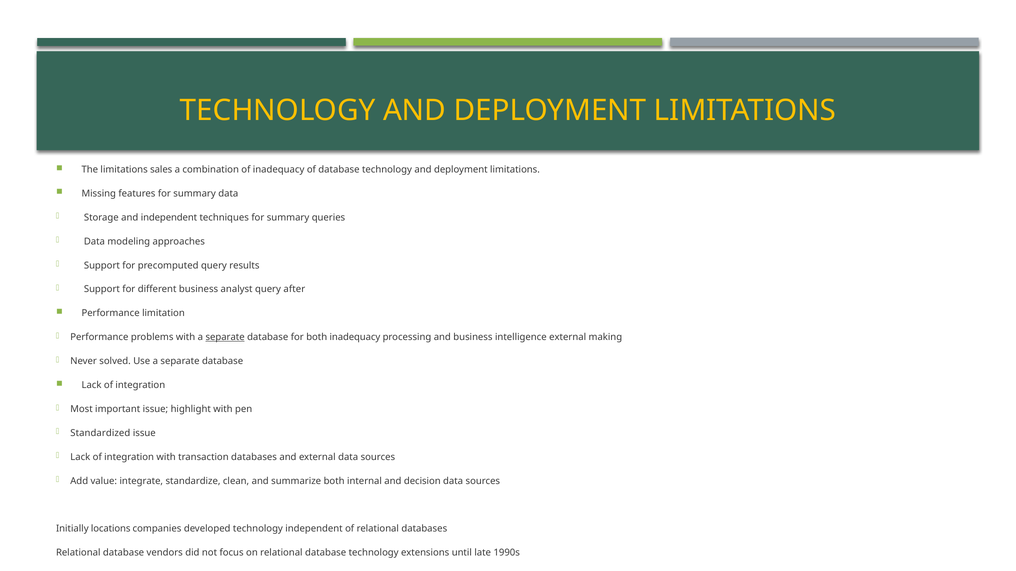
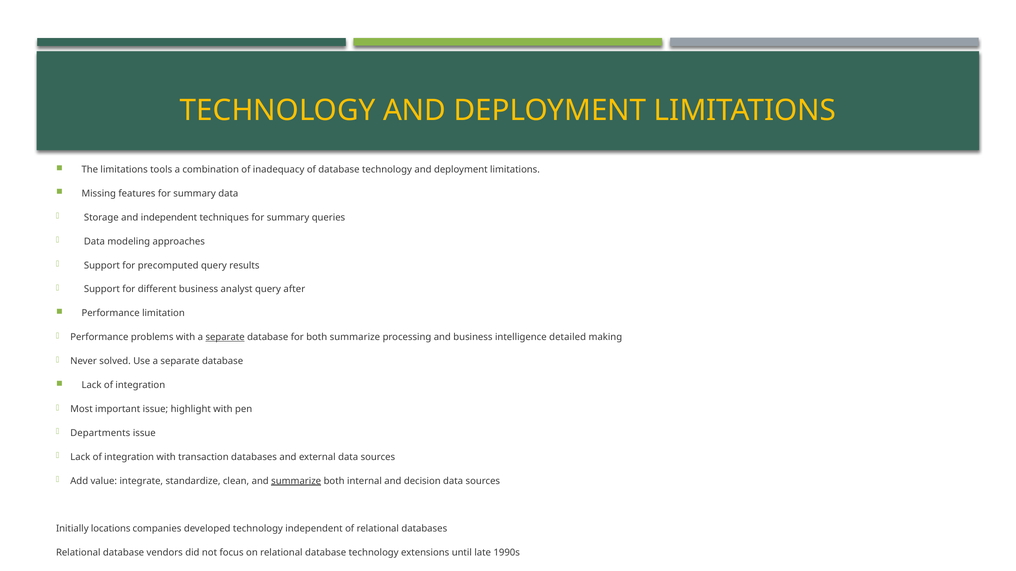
sales: sales -> tools
both inadequacy: inadequacy -> summarize
intelligence external: external -> detailed
Standardized: Standardized -> Departments
summarize at (296, 481) underline: none -> present
